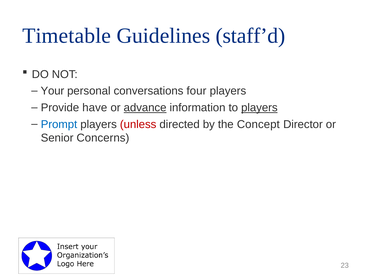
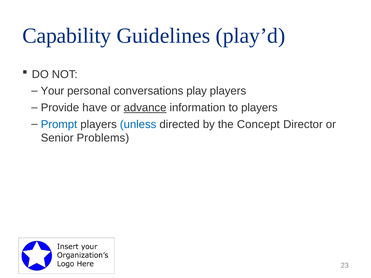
Timetable: Timetable -> Capability
staff’d: staff’d -> play’d
four: four -> play
players at (259, 108) underline: present -> none
unless colour: red -> blue
Concerns: Concerns -> Problems
